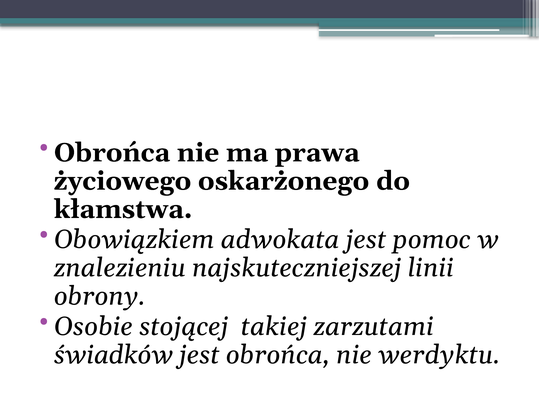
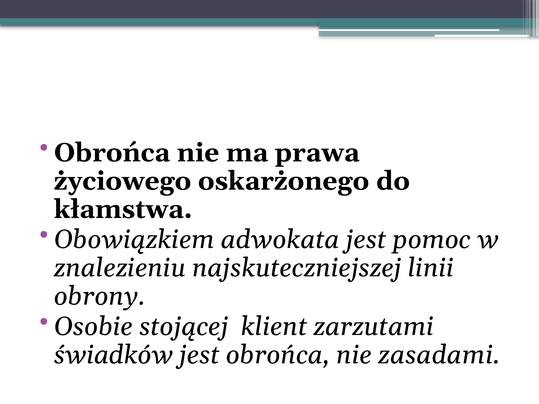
takiej: takiej -> klient
werdyktu: werdyktu -> zasadami
